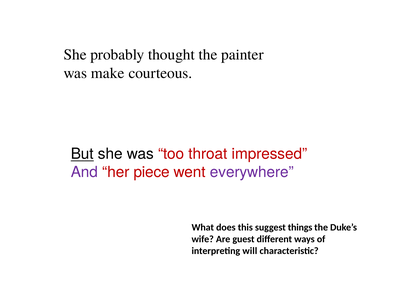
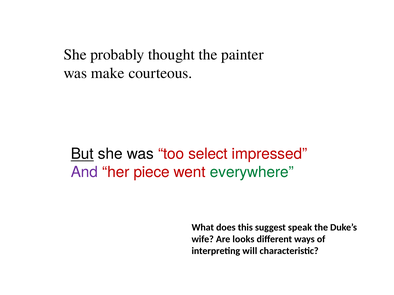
throat: throat -> select
everywhere colour: purple -> green
things: things -> speak
guest: guest -> looks
